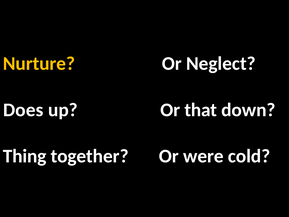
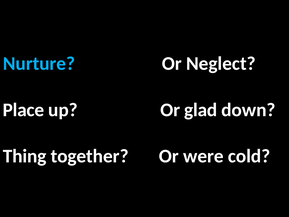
Nurture colour: yellow -> light blue
Does: Does -> Place
that: that -> glad
